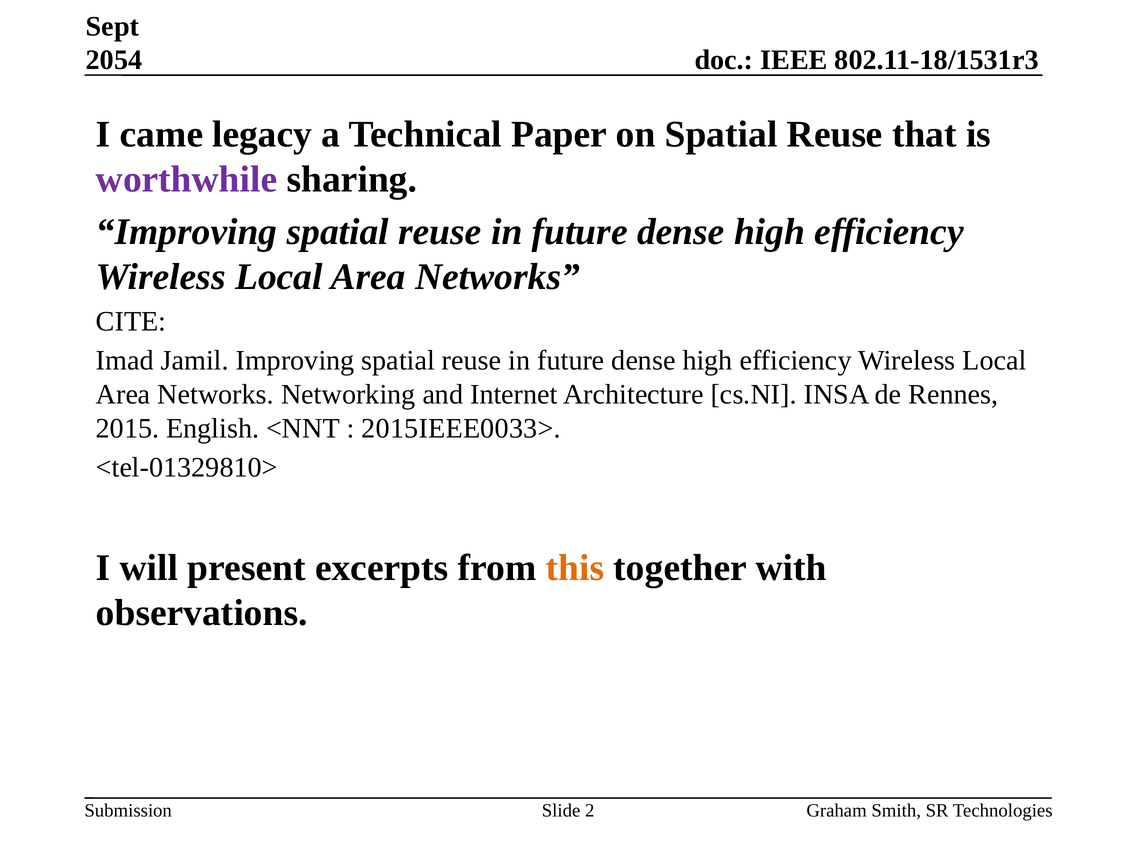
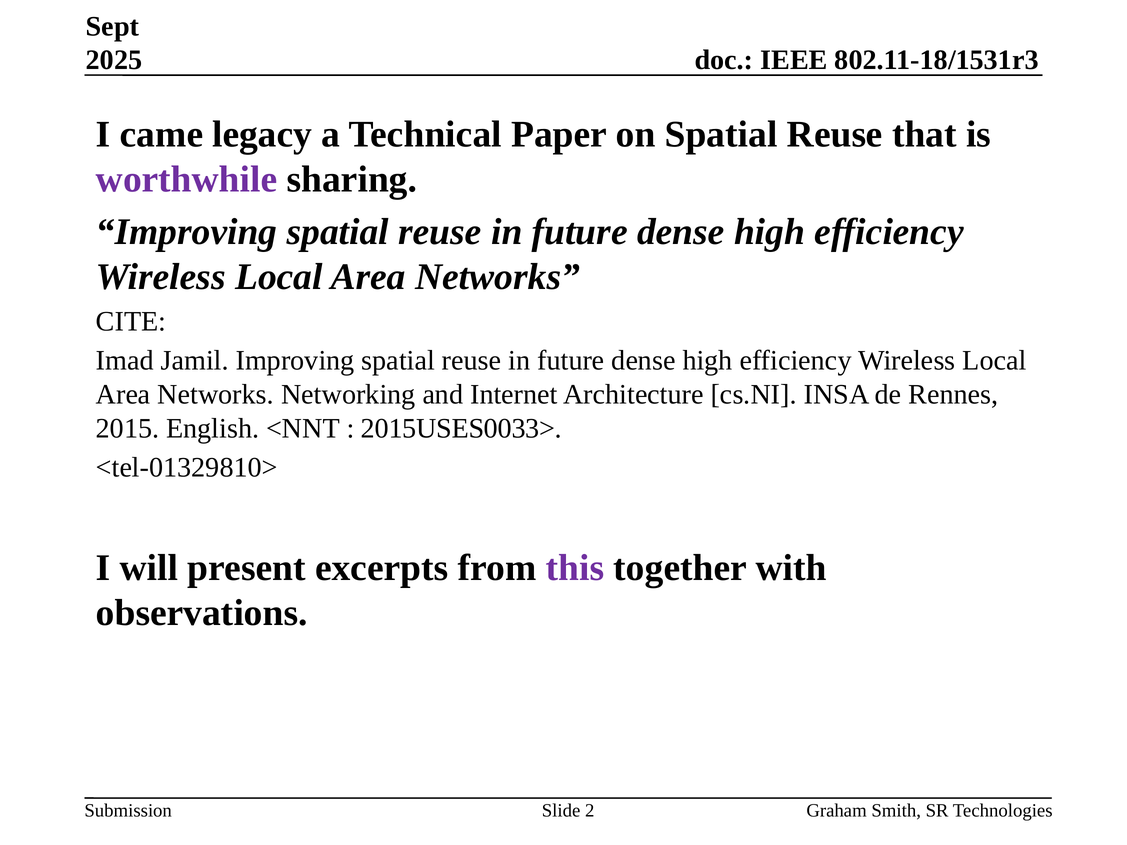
2054: 2054 -> 2025
2015IEEE0033>: 2015IEEE0033> -> 2015USES0033>
this colour: orange -> purple
